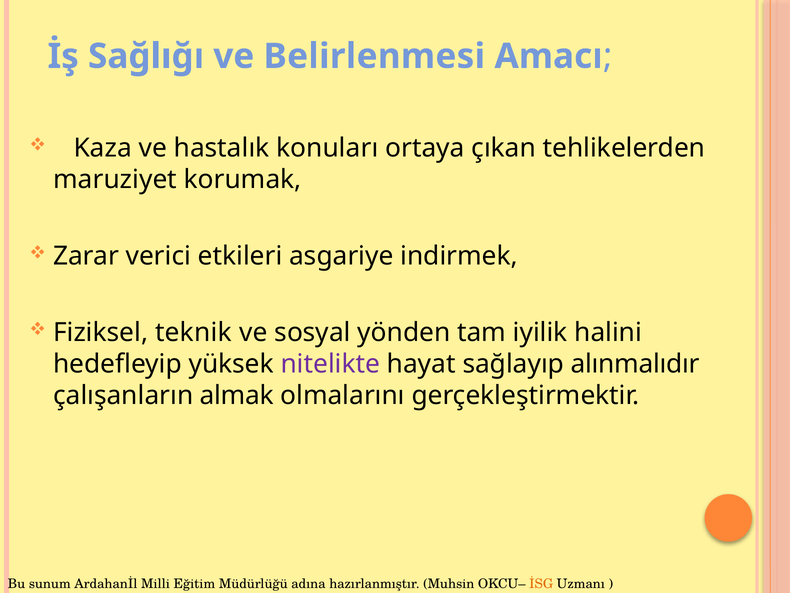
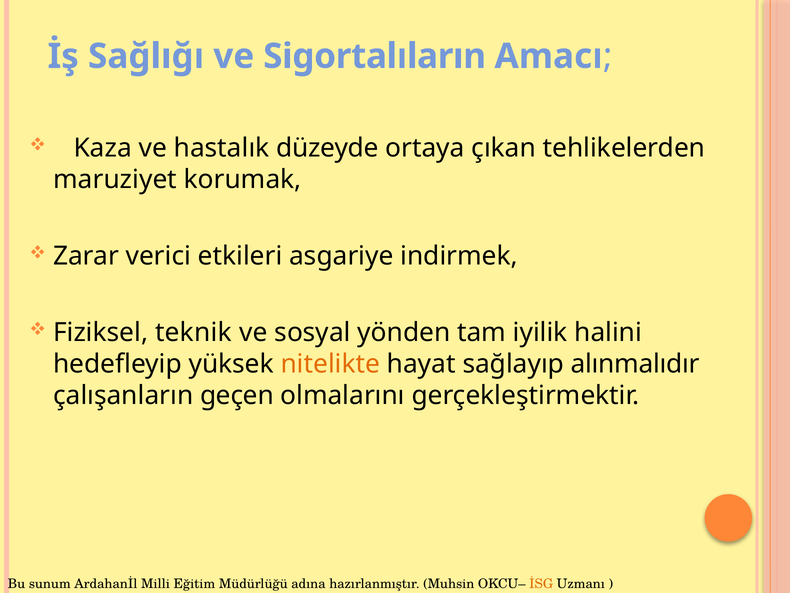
Belirlenmesi: Belirlenmesi -> Sigortalıların
konuları: konuları -> düzeyde
nitelikte colour: purple -> orange
almak: almak -> geçen
